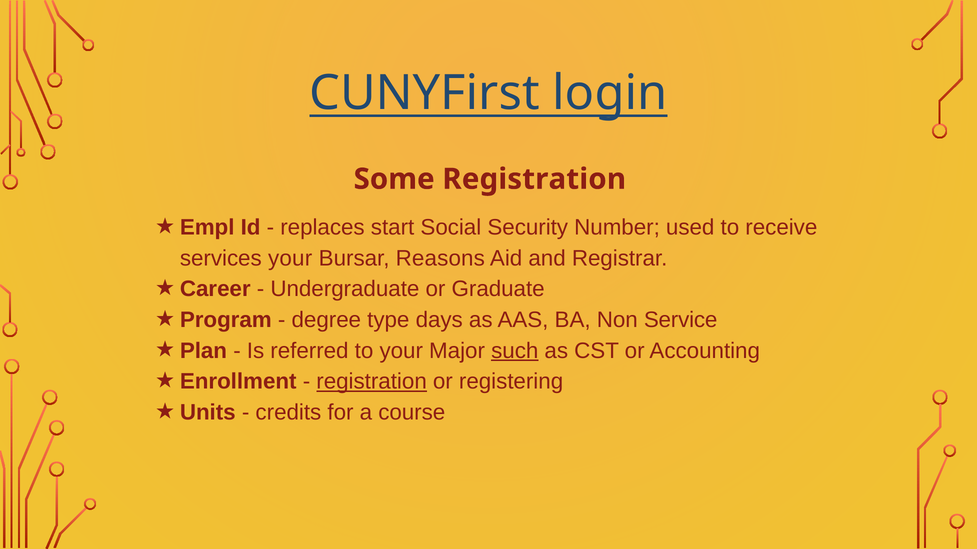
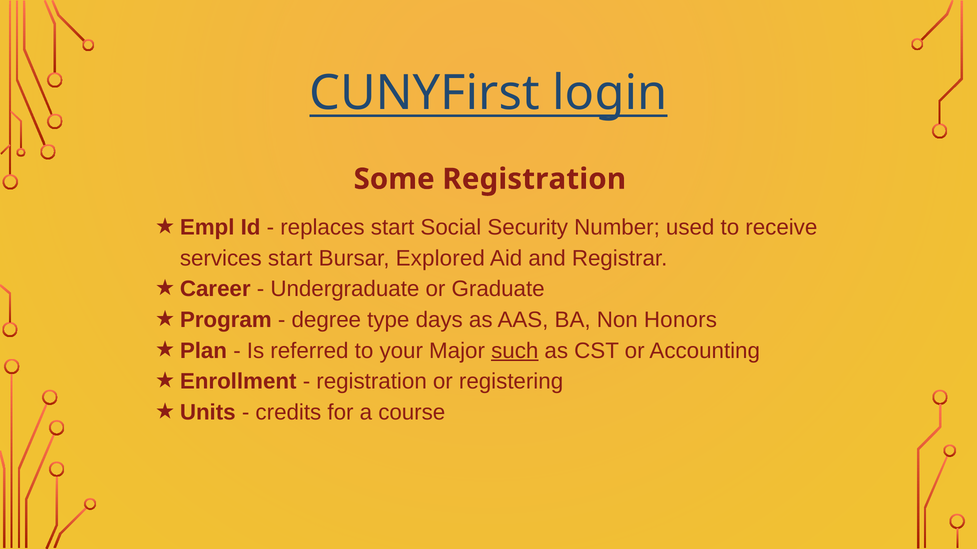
services your: your -> start
Reasons: Reasons -> Explored
Service: Service -> Honors
registration at (372, 382) underline: present -> none
